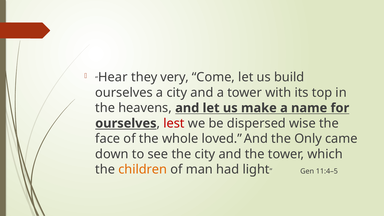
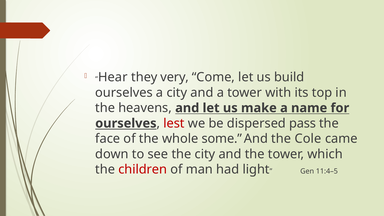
wise: wise -> pass
loved: loved -> some
Only: Only -> Cole
children colour: orange -> red
